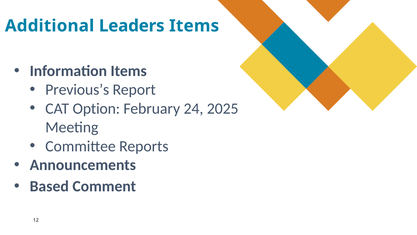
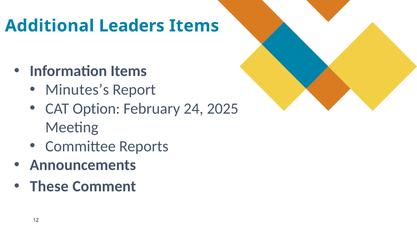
Previous’s: Previous’s -> Minutes’s
Based: Based -> These
